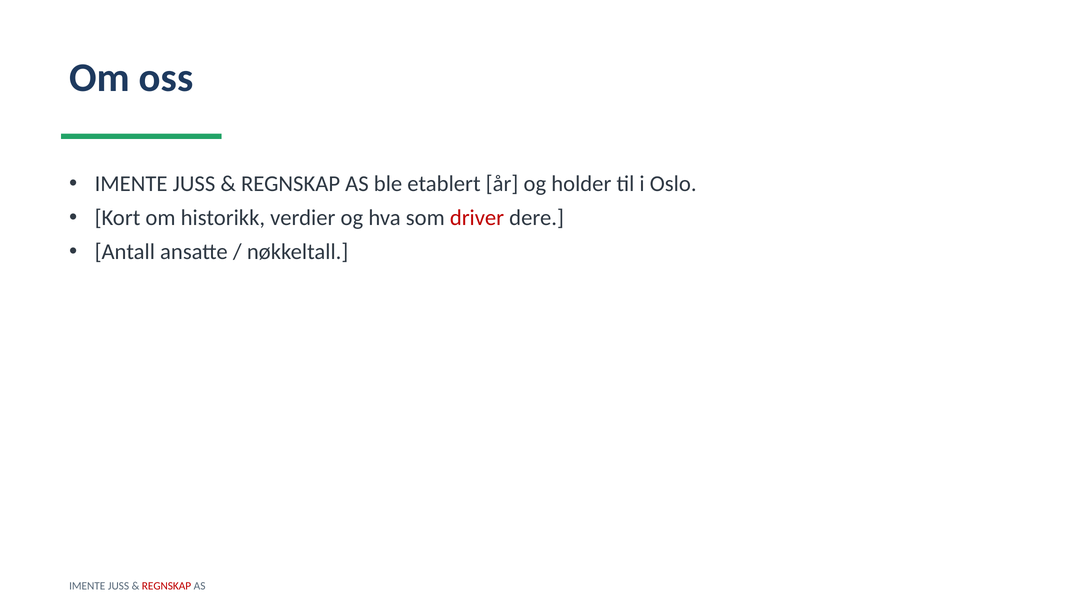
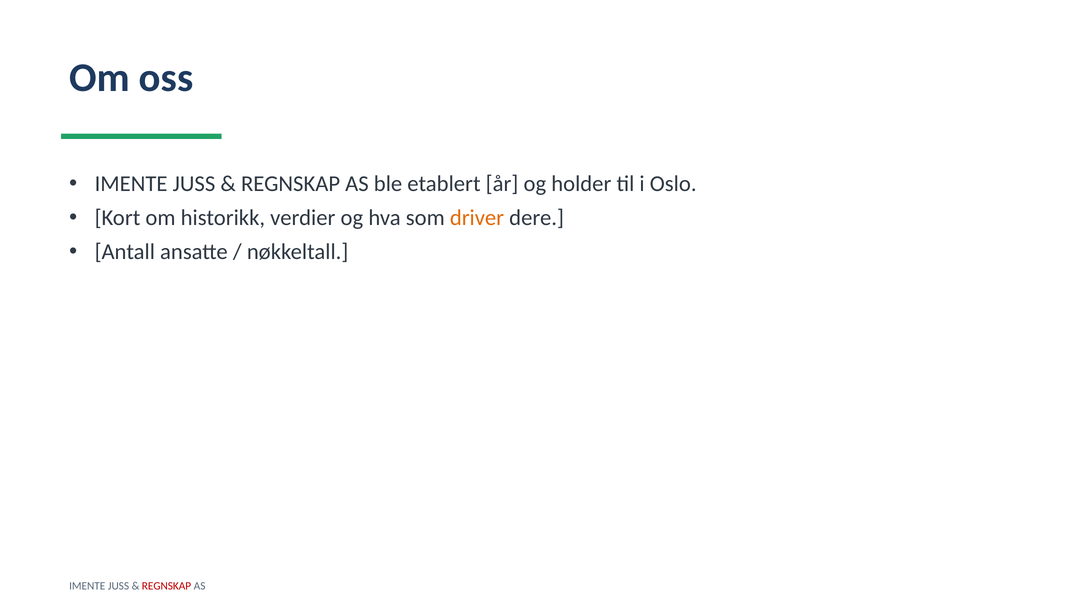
driver colour: red -> orange
